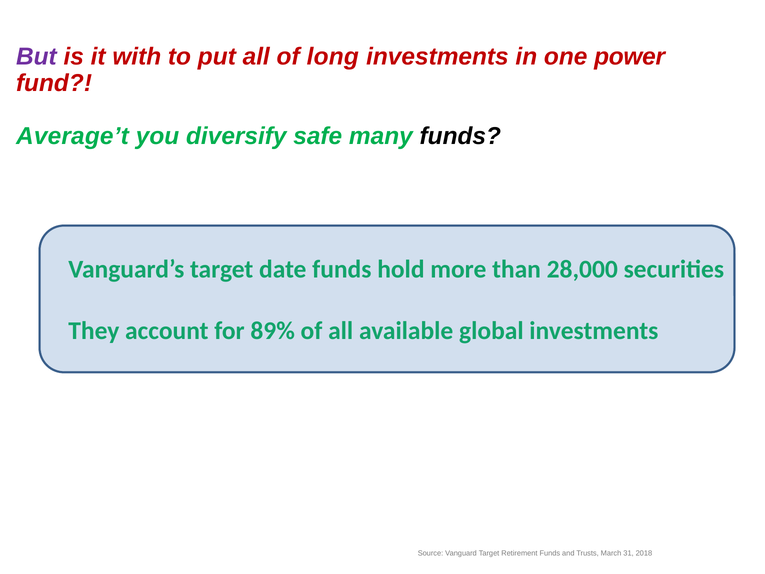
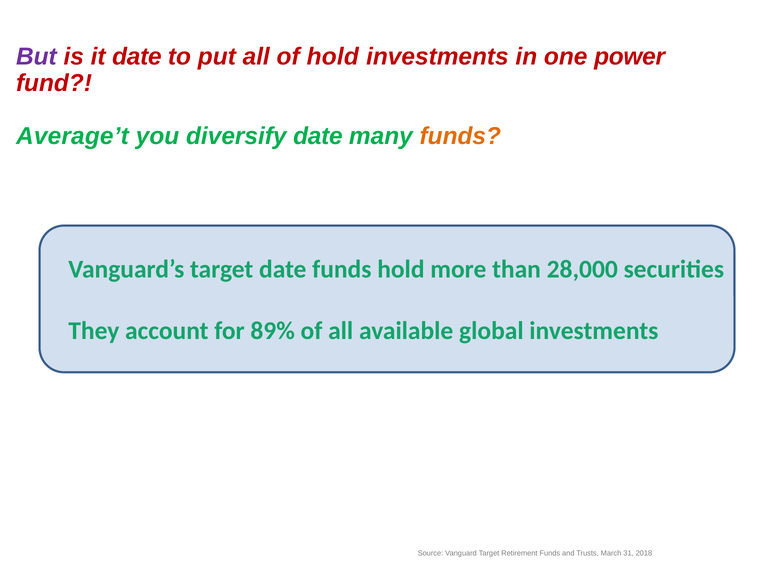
it with: with -> date
of long: long -> hold
diversify safe: safe -> date
funds at (460, 136) colour: black -> orange
